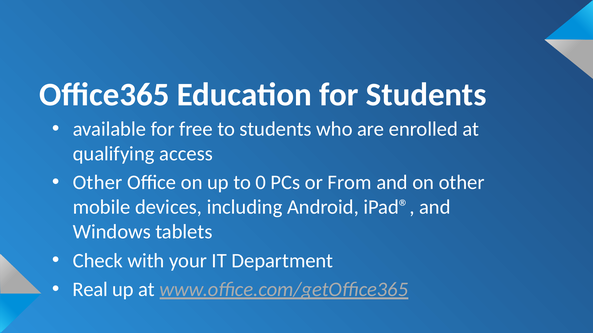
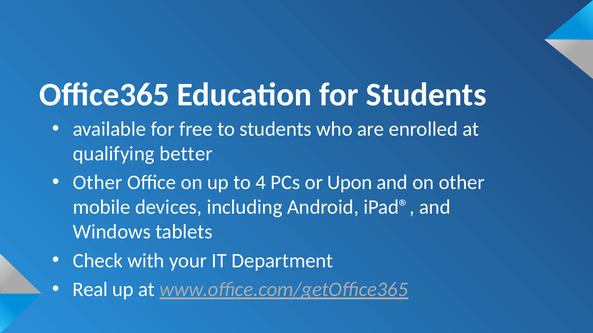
access: access -> better
0: 0 -> 4
From: From -> Upon
